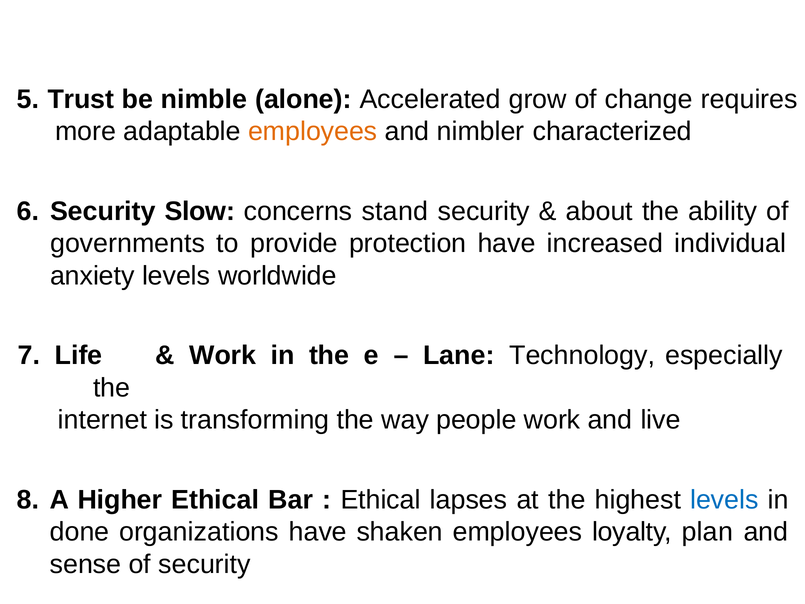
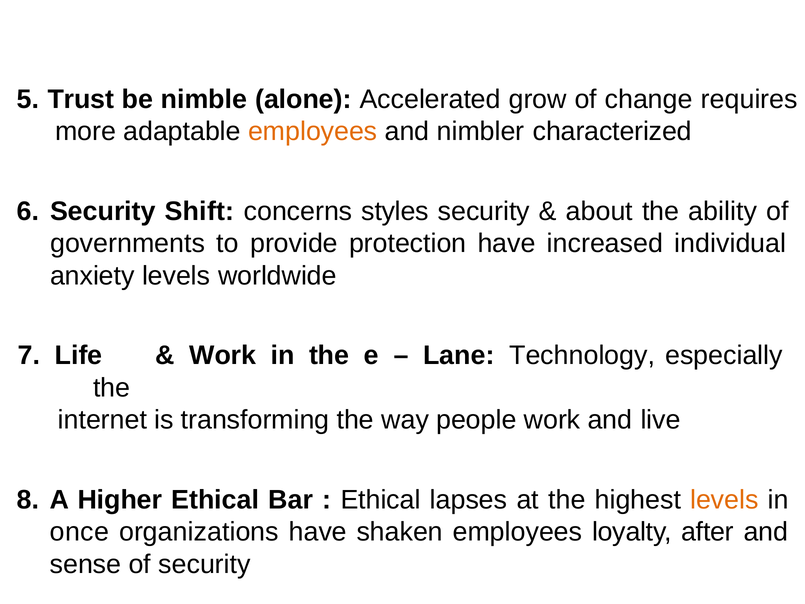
Slow: Slow -> Shift
stand: stand -> styles
levels at (724, 500) colour: blue -> orange
done: done -> once
plan: plan -> after
